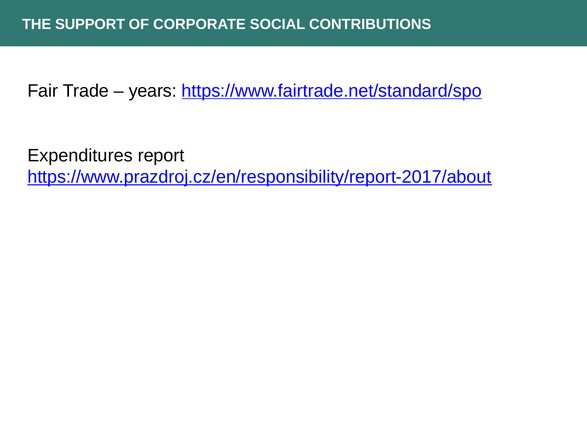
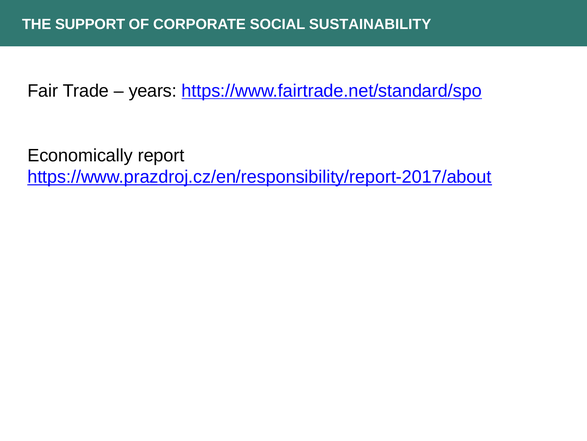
CONTRIBUTIONS: CONTRIBUTIONS -> SUSTAINABILITY
Expenditures: Expenditures -> Economically
